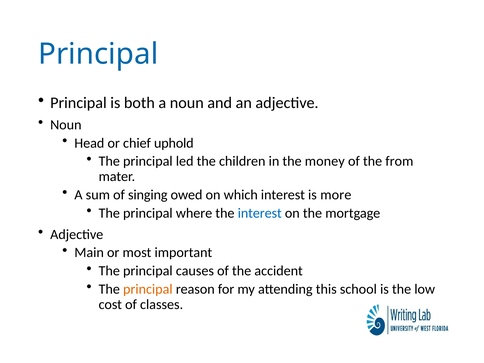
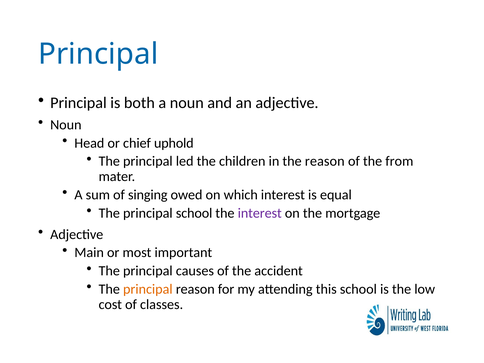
the money: money -> reason
more: more -> equal
principal where: where -> school
interest at (260, 213) colour: blue -> purple
